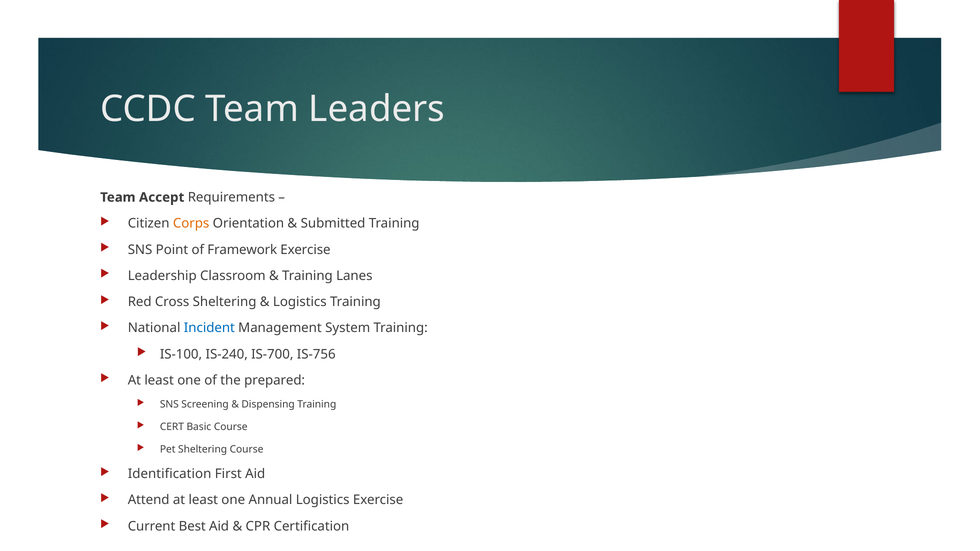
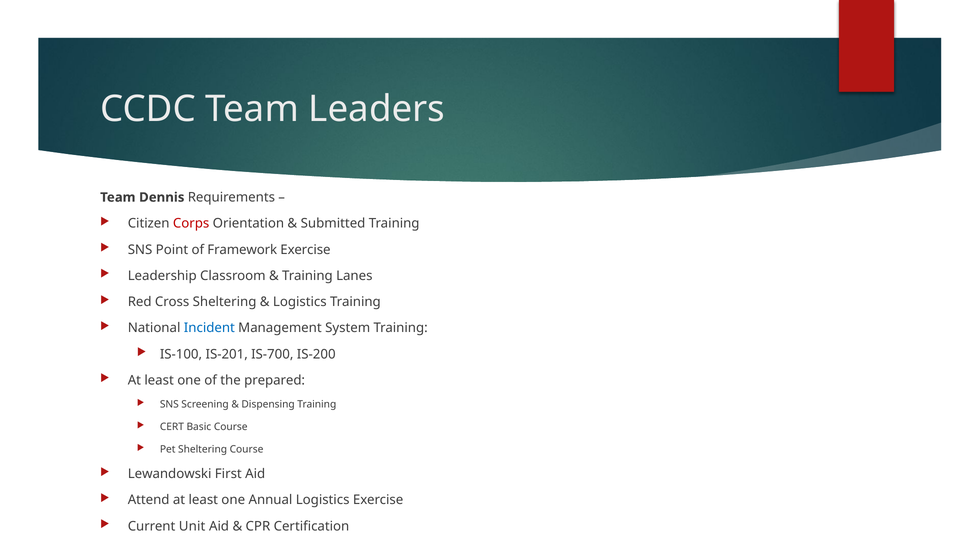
Accept: Accept -> Dennis
Corps colour: orange -> red
IS-240: IS-240 -> IS-201
IS-756: IS-756 -> IS-200
Identification: Identification -> Lewandowski
Best: Best -> Unit
